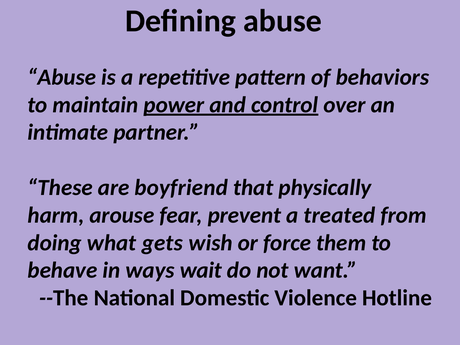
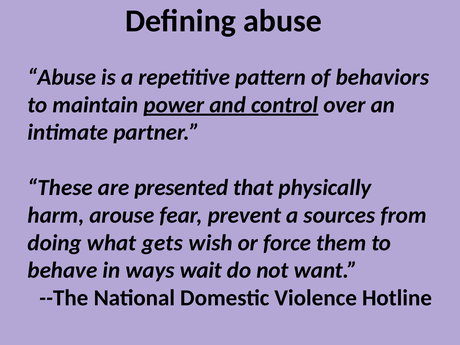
boyfriend: boyfriend -> presented
treated: treated -> sources
